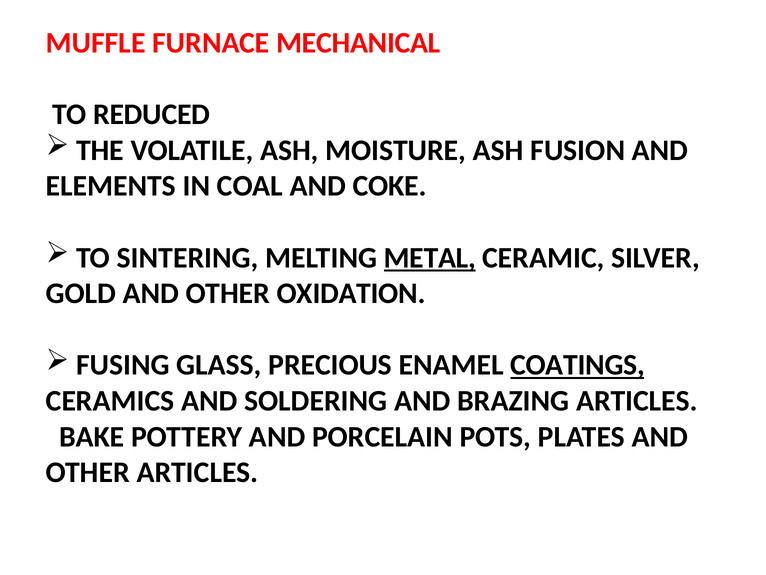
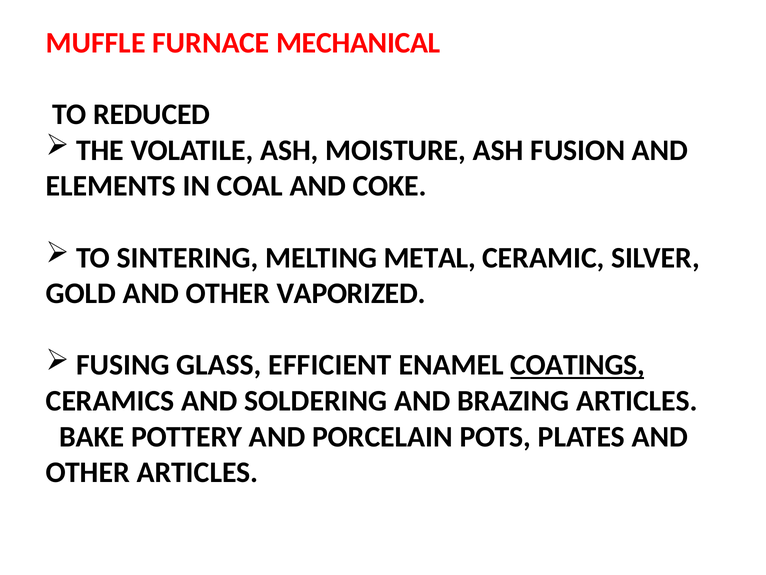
METAL underline: present -> none
OXIDATION: OXIDATION -> VAPORIZED
PRECIOUS: PRECIOUS -> EFFICIENT
